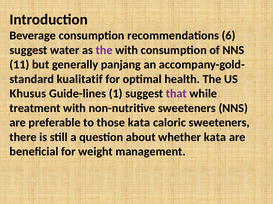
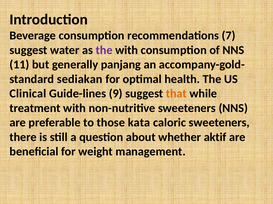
6: 6 -> 7
kualitatif: kualitatif -> sediakan
Khusus: Khusus -> Clinical
1: 1 -> 9
that colour: purple -> orange
whether kata: kata -> aktif
